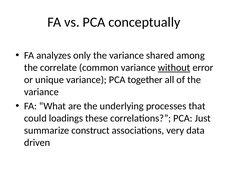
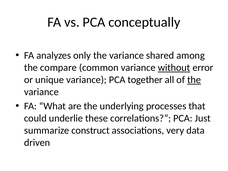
correlate: correlate -> compare
the at (194, 80) underline: none -> present
loadings: loadings -> underlie
